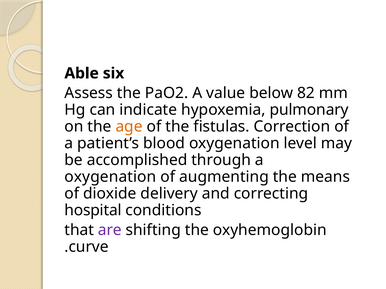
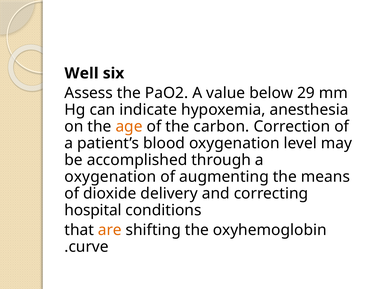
Able: Able -> Well
82: 82 -> 29
pulmonary: pulmonary -> anesthesia
fistulas: fistulas -> carbon
are colour: purple -> orange
